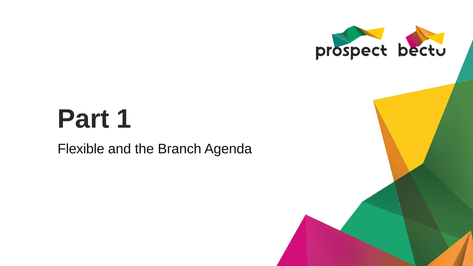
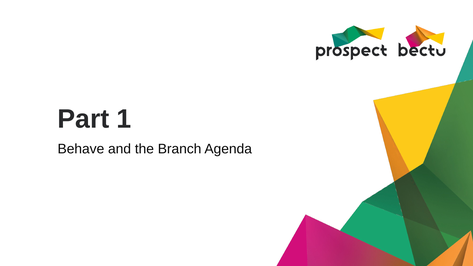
Flexible: Flexible -> Behave
